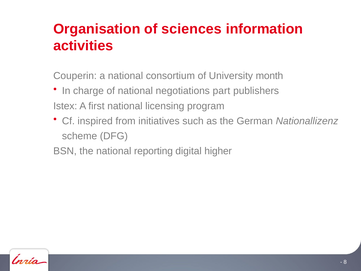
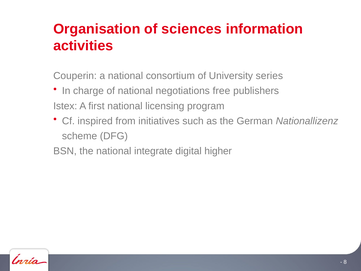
month: month -> series
part: part -> free
reporting: reporting -> integrate
